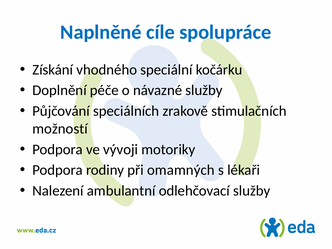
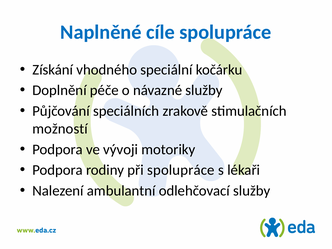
při omamných: omamných -> spolupráce
